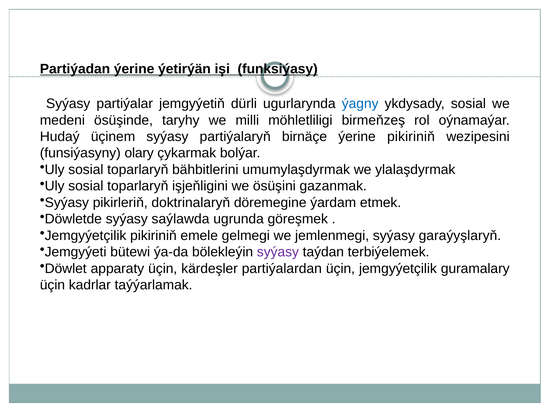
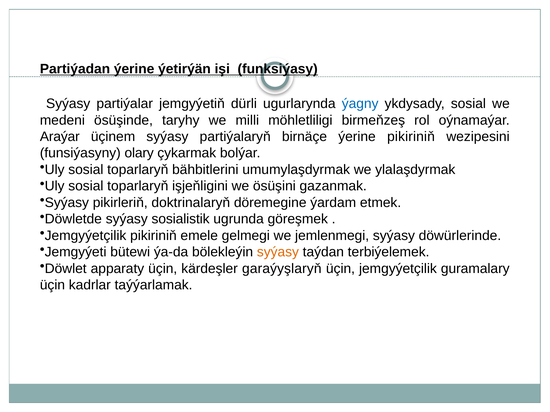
Hudaý: Hudaý -> Araýar
saýlawda: saýlawda -> sosialistik
garaýyşlaryň: garaýyşlaryň -> döwürlerinde
syýasy at (278, 252) colour: purple -> orange
partiýalardan: partiýalardan -> garaýyşlaryň
